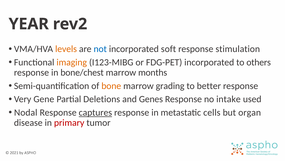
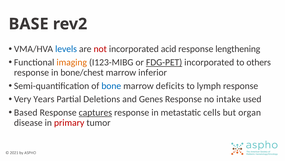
YEAR: YEAR -> BASE
levels colour: orange -> blue
not colour: blue -> red
soft: soft -> acid
stimulation: stimulation -> lengthening
FDG-PET underline: none -> present
months: months -> inferior
bone colour: orange -> blue
grading: grading -> deficits
better: better -> lymph
Gene: Gene -> Years
Nodal: Nodal -> Based
